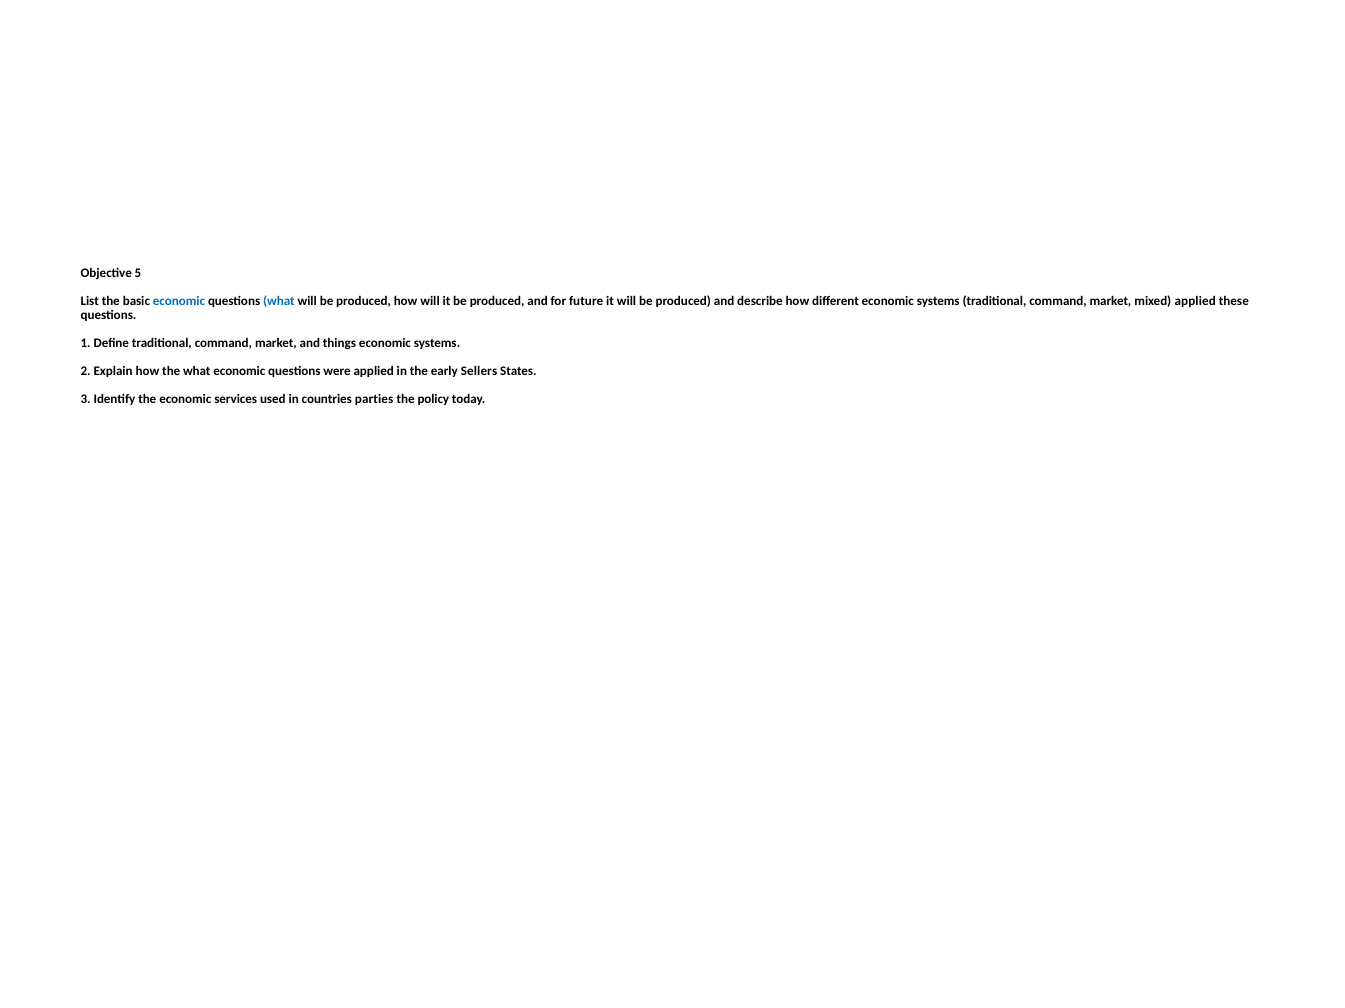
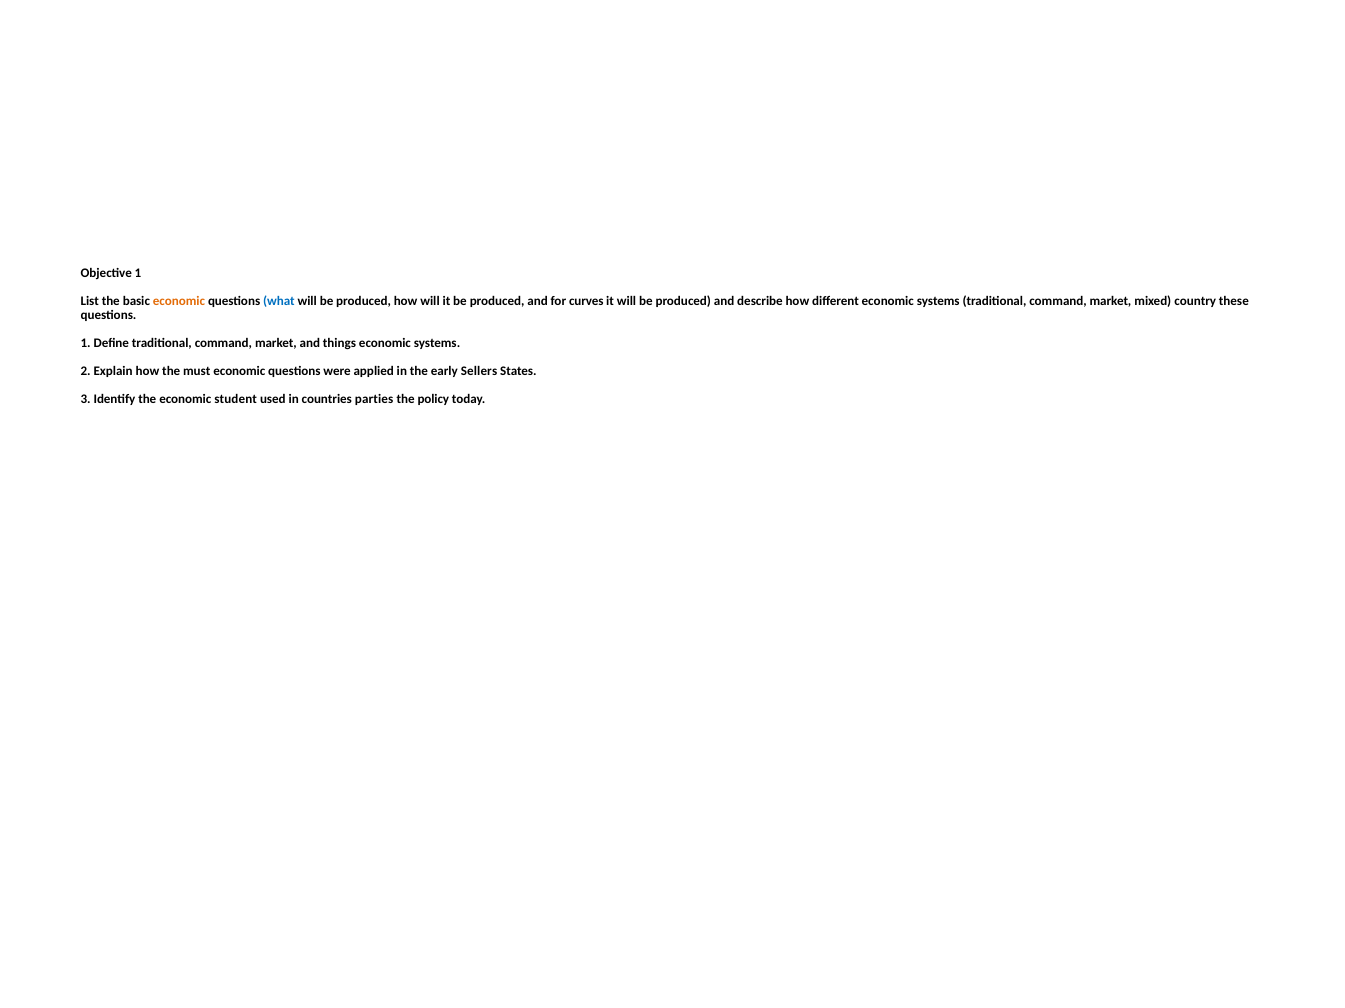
Objective 5: 5 -> 1
economic at (179, 301) colour: blue -> orange
future: future -> curves
mixed applied: applied -> country
the what: what -> must
services: services -> student
